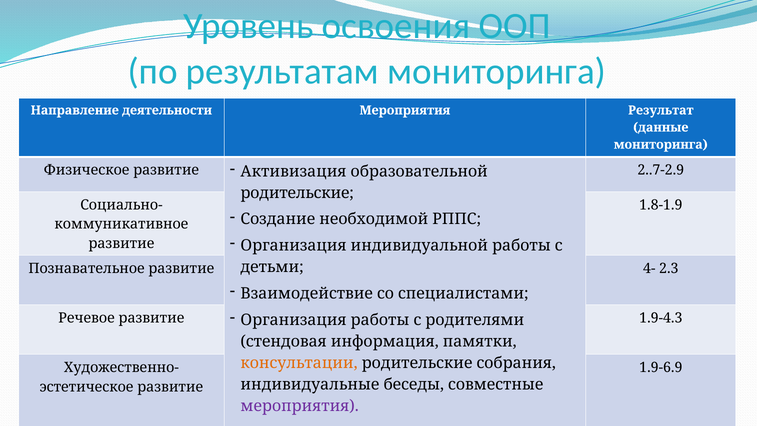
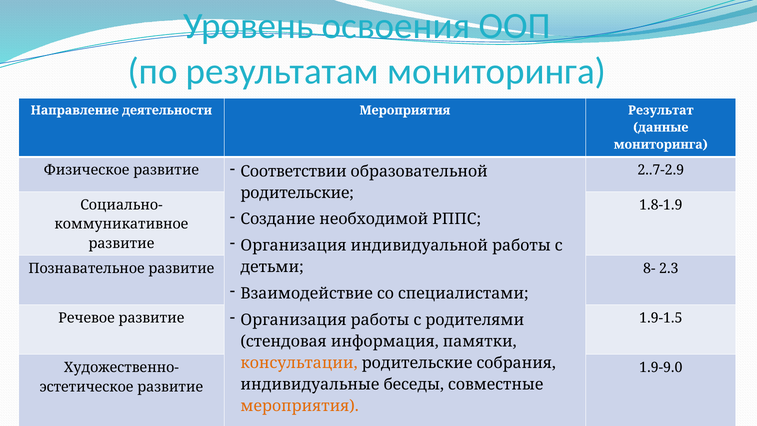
Активизация: Активизация -> Соответствии
4-: 4- -> 8-
1.9-4.3: 1.9-4.3 -> 1.9-1.5
1.9-6.9: 1.9-6.9 -> 1.9-9.0
мероприятия at (300, 406) colour: purple -> orange
